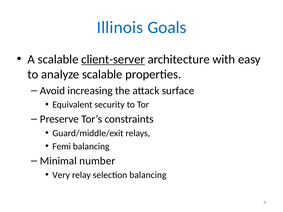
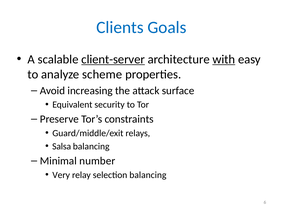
Illinois: Illinois -> Clients
with underline: none -> present
analyze scalable: scalable -> scheme
Femi: Femi -> Salsa
